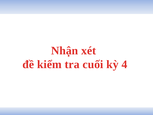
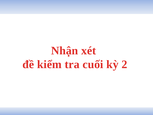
4: 4 -> 2
